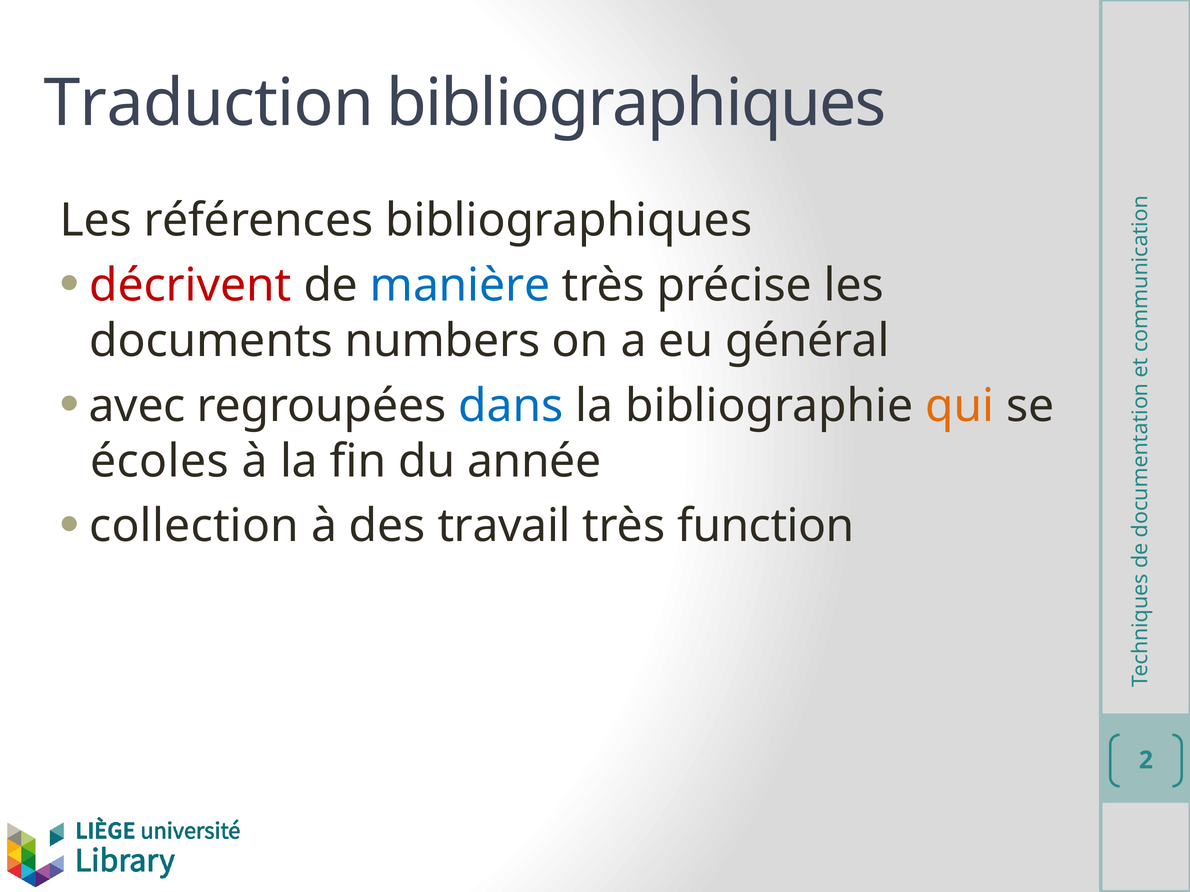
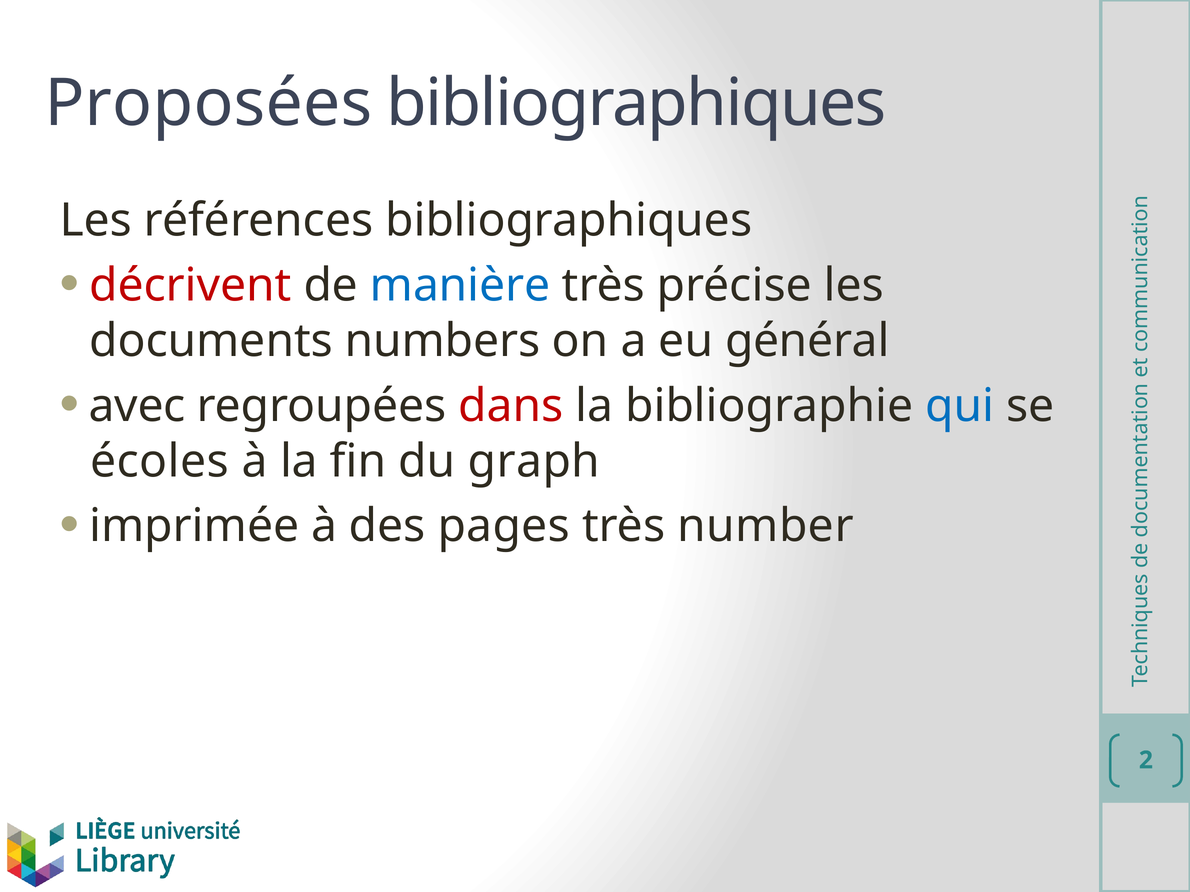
Traduction: Traduction -> Proposées
dans colour: blue -> red
qui colour: orange -> blue
année: année -> graph
collection: collection -> imprimée
travail: travail -> pages
function: function -> number
